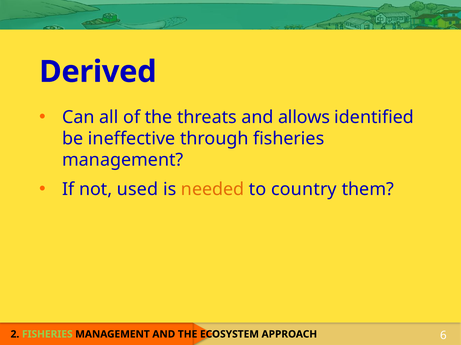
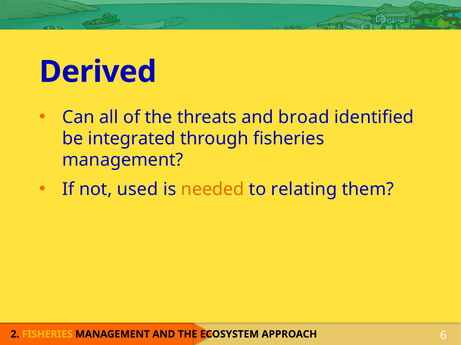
allows: allows -> broad
ineffective: ineffective -> integrated
country: country -> relating
FISHERIES at (47, 335) colour: light green -> yellow
